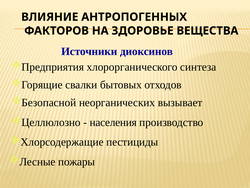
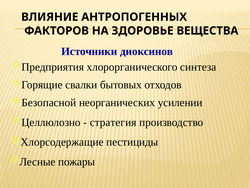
вызывает: вызывает -> усилении
населения: населения -> стратегия
